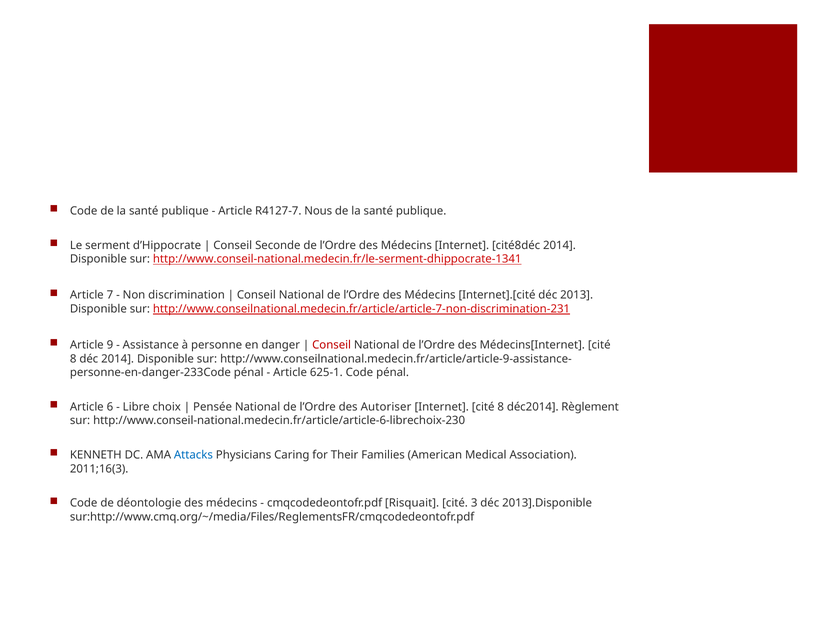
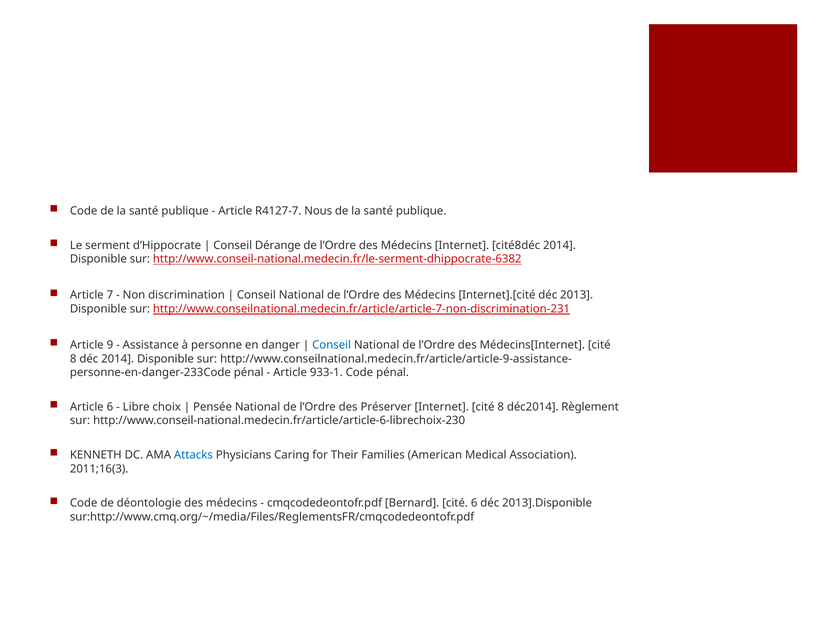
Seconde: Seconde -> Dérange
http://www.conseil-national.medecin.fr/le-serment-dhippocrate-1341: http://www.conseil-national.medecin.fr/le-serment-dhippocrate-1341 -> http://www.conseil-national.medecin.fr/le-serment-dhippocrate-6382
Conseil at (332, 345) colour: red -> blue
625-1: 625-1 -> 933-1
Autoriser: Autoriser -> Préserver
Risquait: Risquait -> Bernard
cité 3: 3 -> 6
